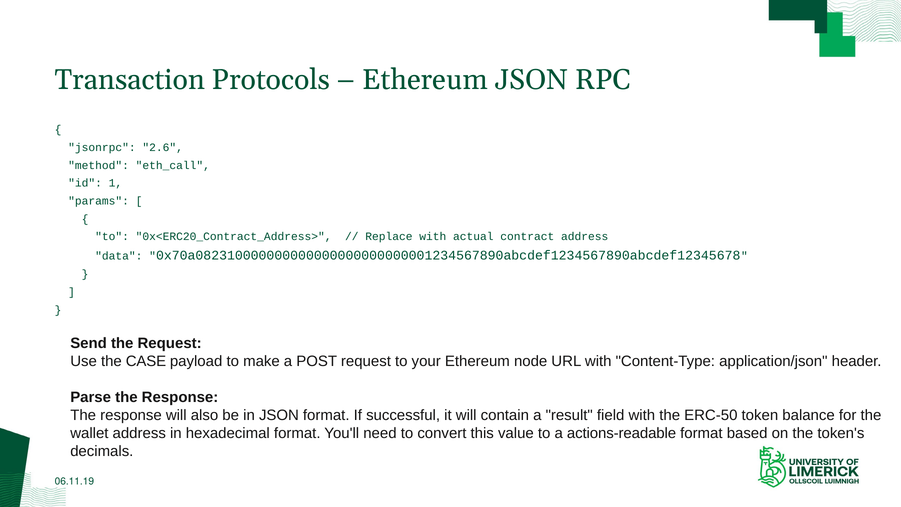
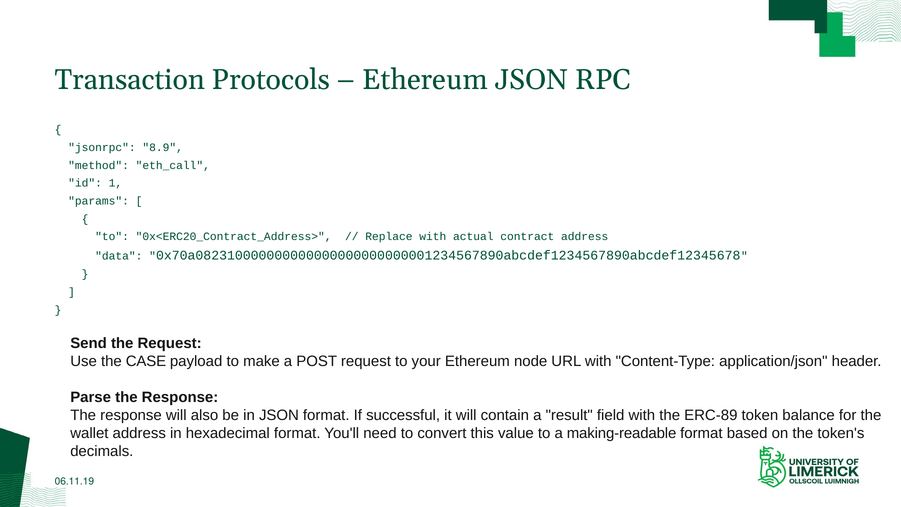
2.6: 2.6 -> 8.9
ERC-50: ERC-50 -> ERC-89
actions-readable: actions-readable -> making-readable
